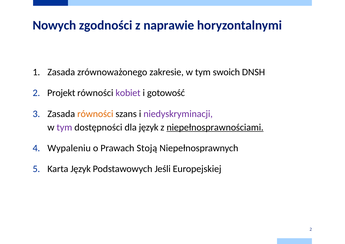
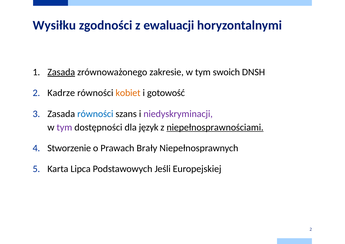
Nowych: Nowych -> Wysiłku
naprawie: naprawie -> ewaluacji
Zasada at (61, 72) underline: none -> present
Projekt: Projekt -> Kadrze
kobiet colour: purple -> orange
równości at (95, 114) colour: orange -> blue
Wypaleniu: Wypaleniu -> Stworzenie
Stoją: Stoją -> Brały
Karta Język: Język -> Lipca
